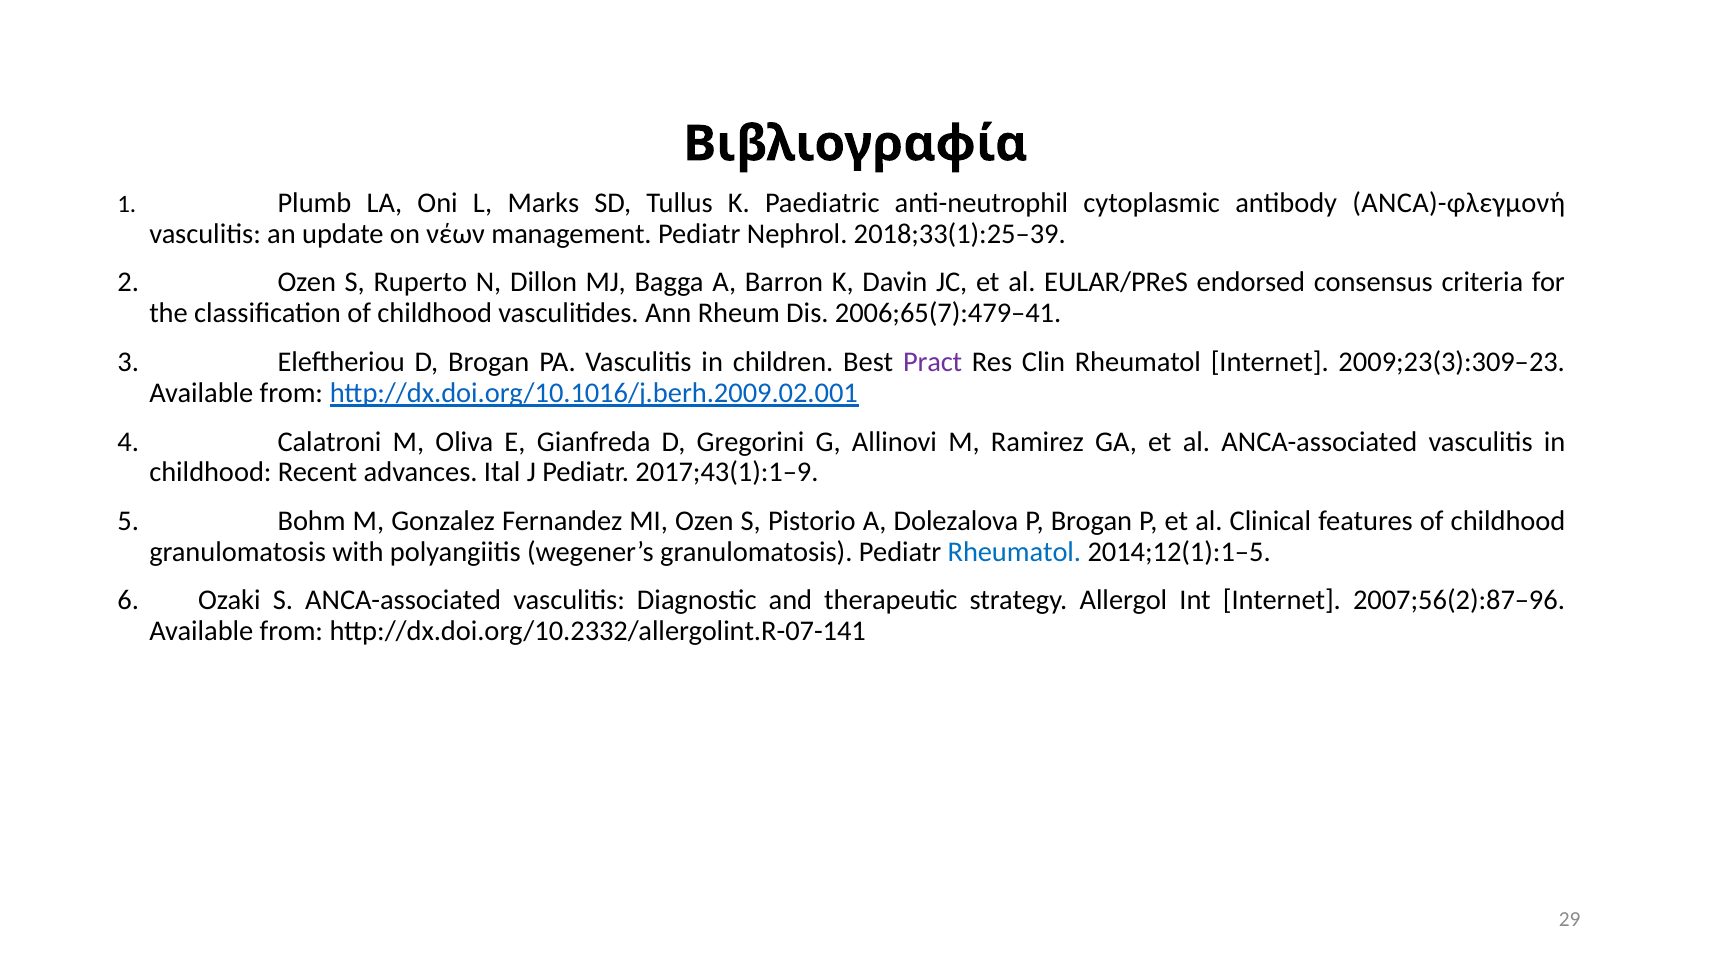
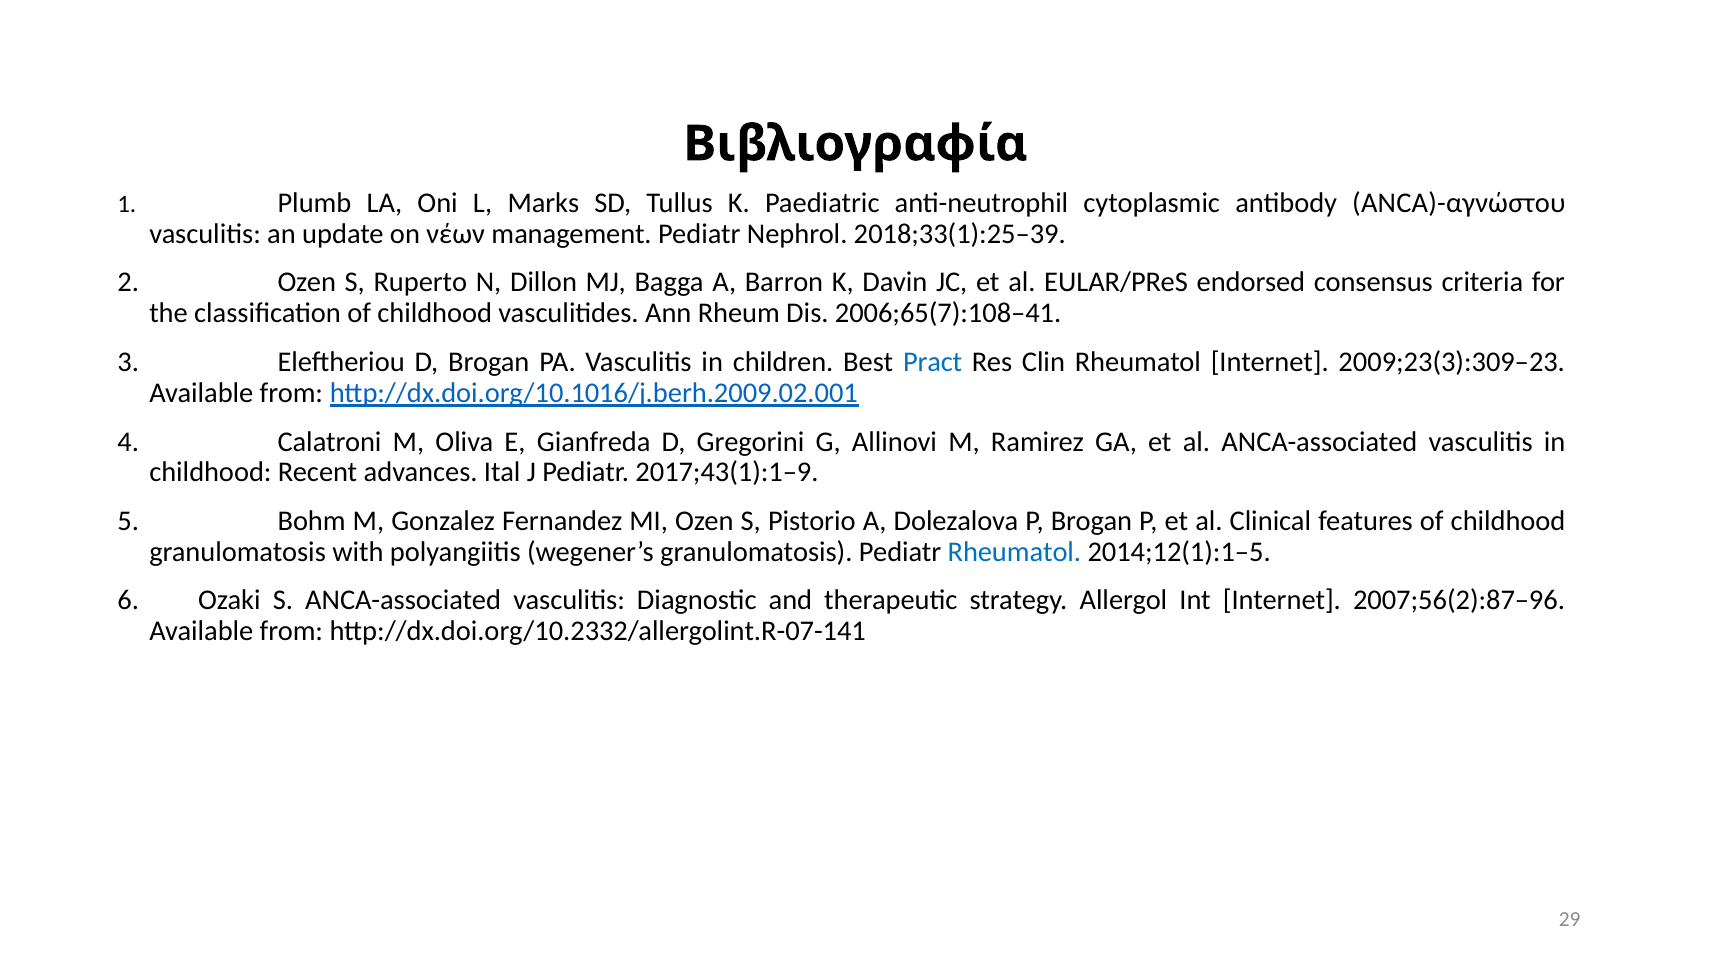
ANCA)-φλεγμονή: ANCA)-φλεγμονή -> ANCA)-αγνώστου
2006;65(7):479–41: 2006;65(7):479–41 -> 2006;65(7):108–41
Pract colour: purple -> blue
